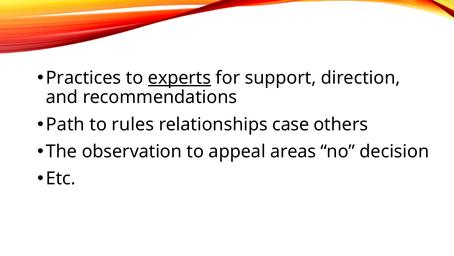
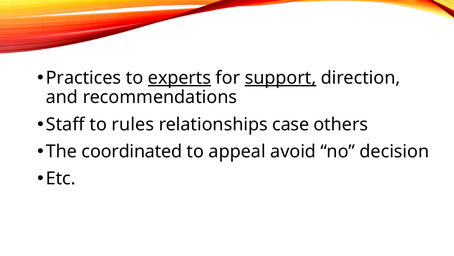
support underline: none -> present
Path: Path -> Staff
observation: observation -> coordinated
areas: areas -> avoid
